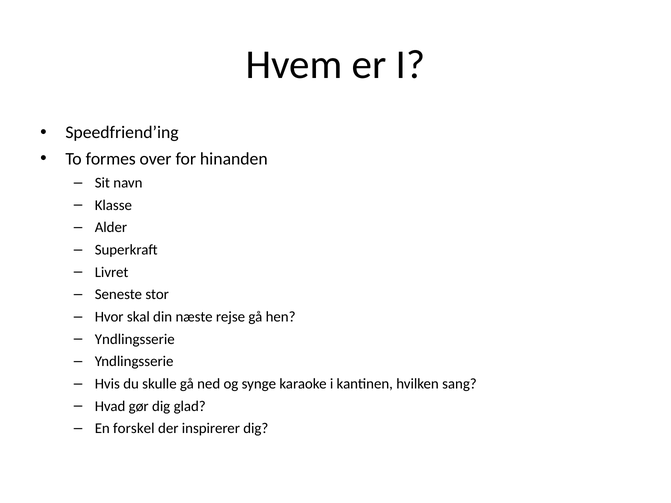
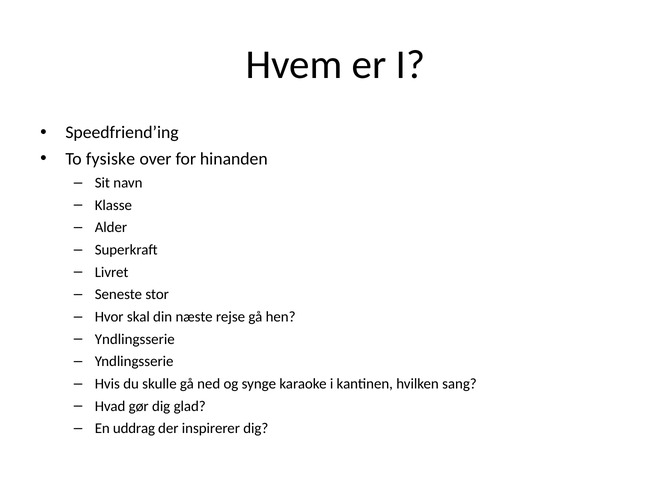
formes: formes -> fysiske
forskel: forskel -> uddrag
